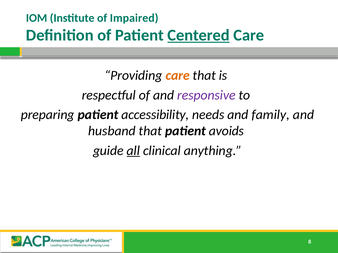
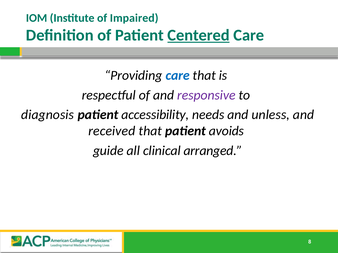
care at (178, 76) colour: orange -> blue
preparing: preparing -> diagnosis
family: family -> unless
husband: husband -> received
all underline: present -> none
anything: anything -> arranged
